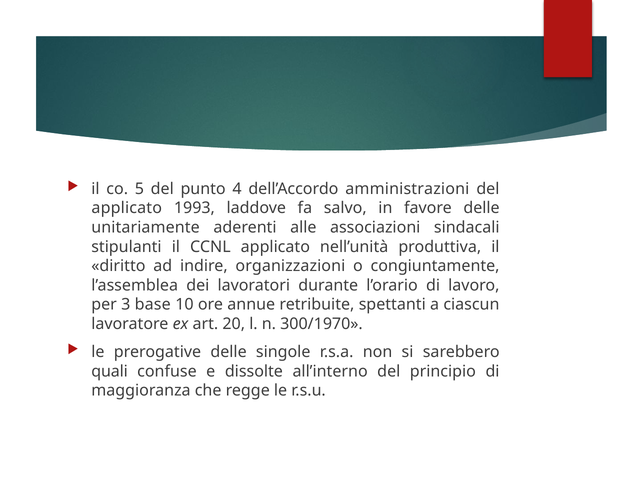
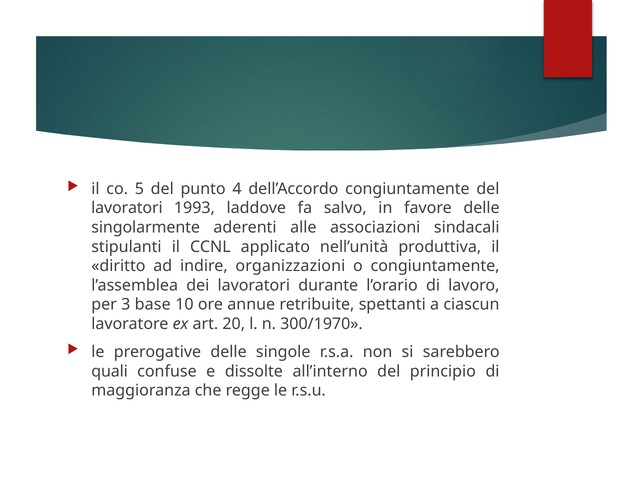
dell’Accordo amministrazioni: amministrazioni -> congiuntamente
applicato at (127, 208): applicato -> lavoratori
unitariamente: unitariamente -> singolarmente
